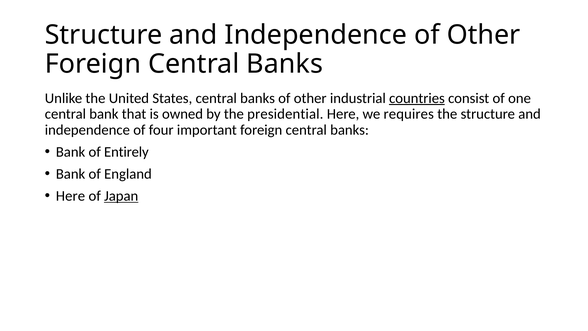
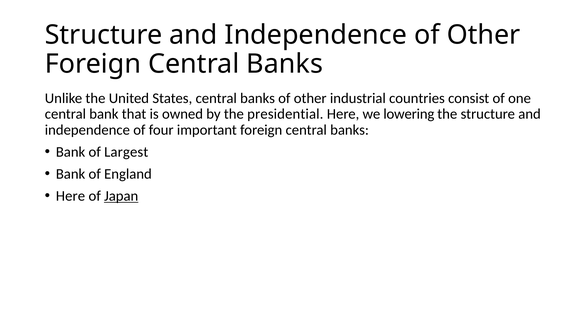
countries underline: present -> none
requires: requires -> lowering
Entirely: Entirely -> Largest
